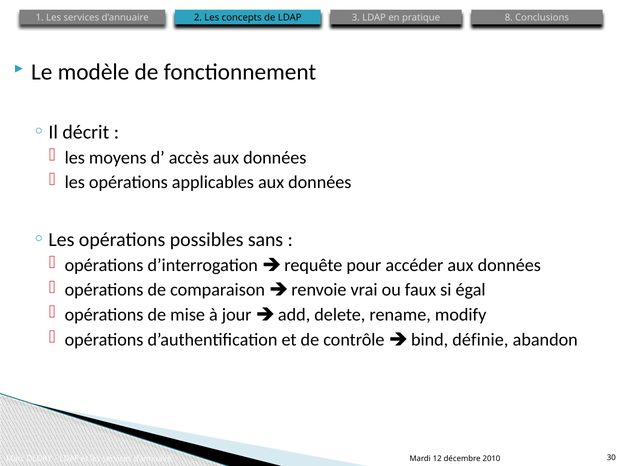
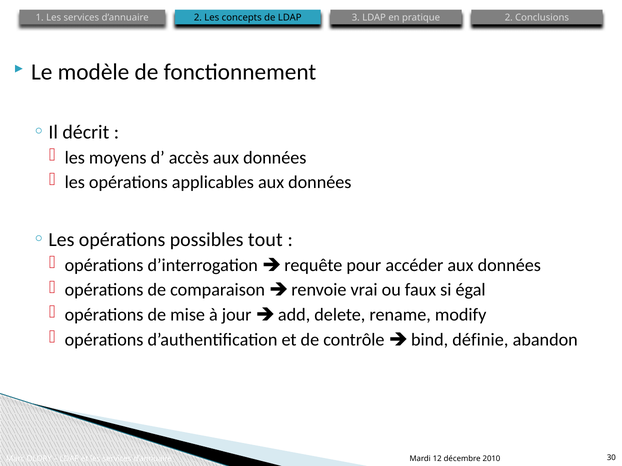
pratique 8: 8 -> 2
sans: sans -> tout
